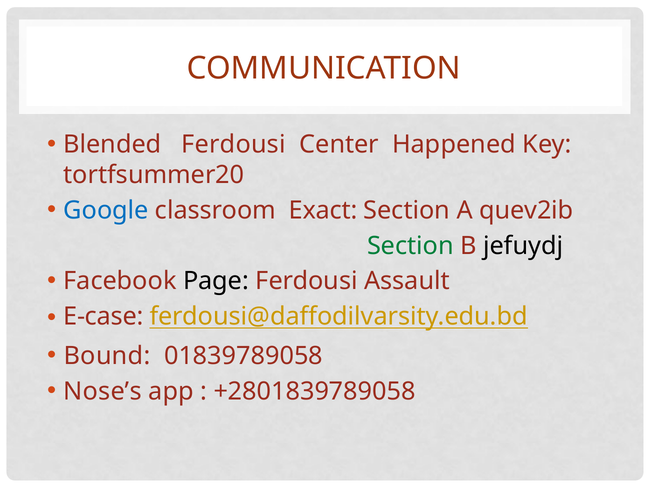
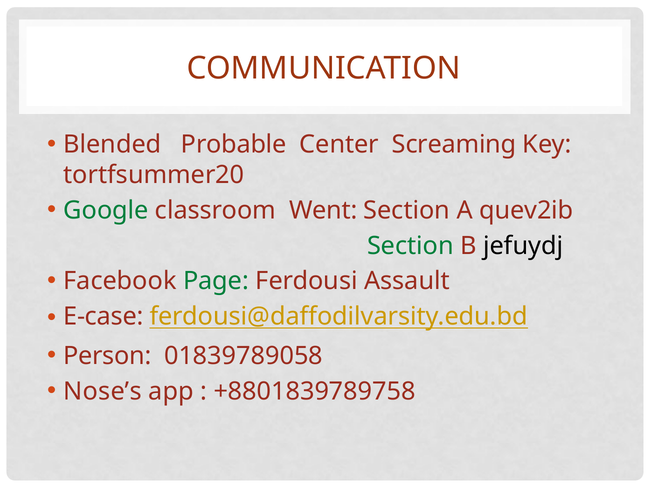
Blended Ferdousi: Ferdousi -> Probable
Happened: Happened -> Screaming
Google colour: blue -> green
Exact: Exact -> Went
Page colour: black -> green
Bound: Bound -> Person
+2801839789058: +2801839789058 -> +8801839789758
